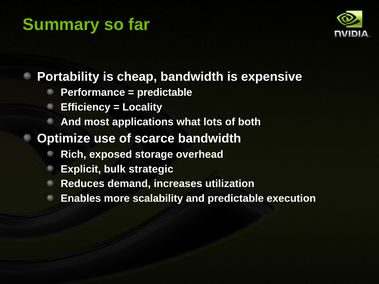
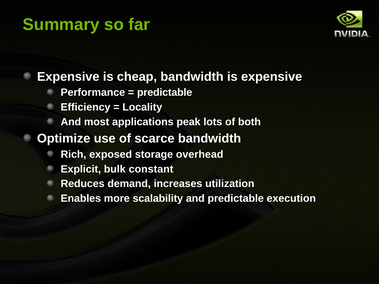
Portability at (68, 77): Portability -> Expensive
what: what -> peak
strategic: strategic -> constant
